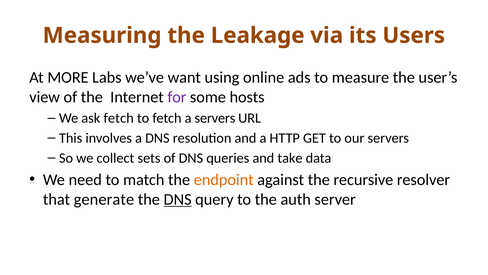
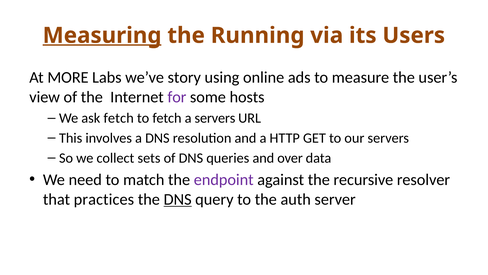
Measuring underline: none -> present
Leakage: Leakage -> Running
want: want -> story
take: take -> over
endpoint colour: orange -> purple
generate: generate -> practices
